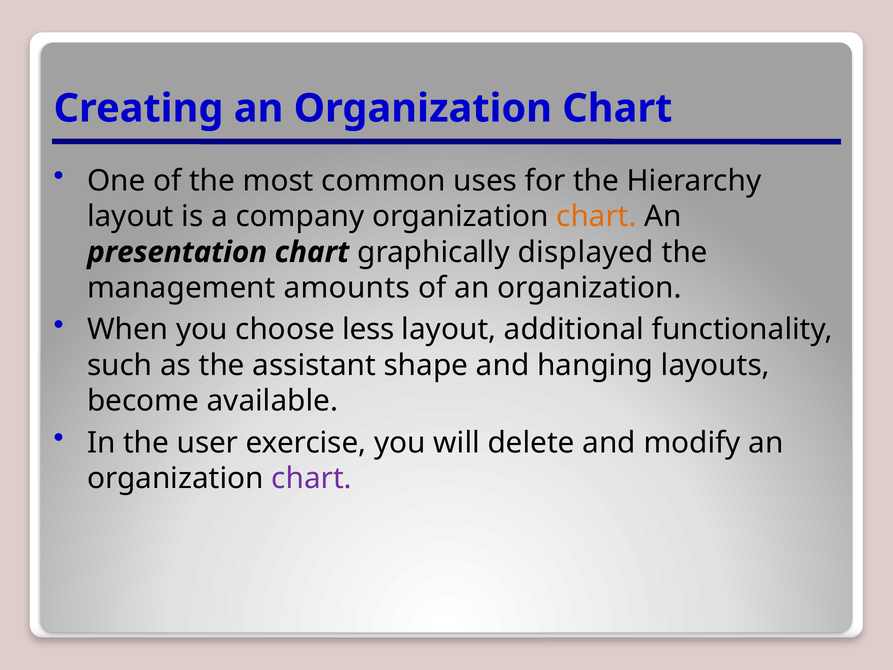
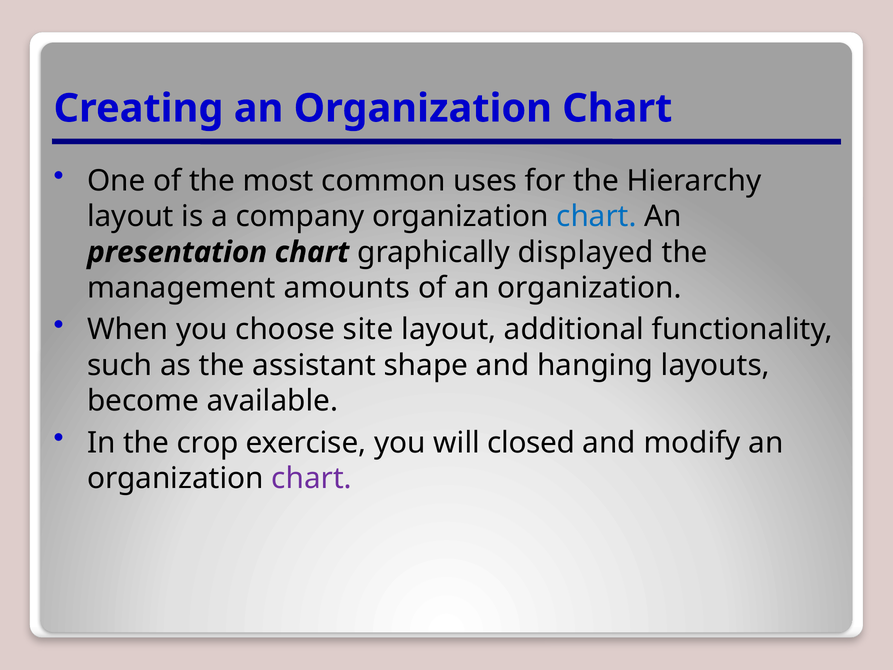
chart at (596, 216) colour: orange -> blue
less: less -> site
user: user -> crop
delete: delete -> closed
